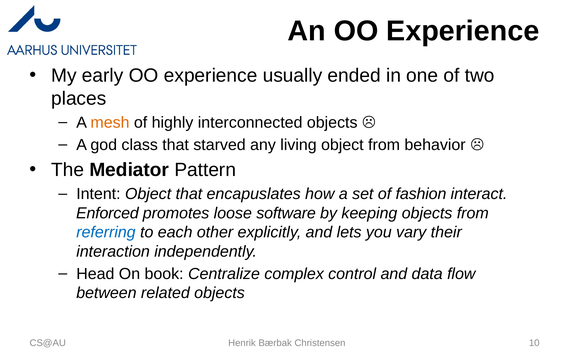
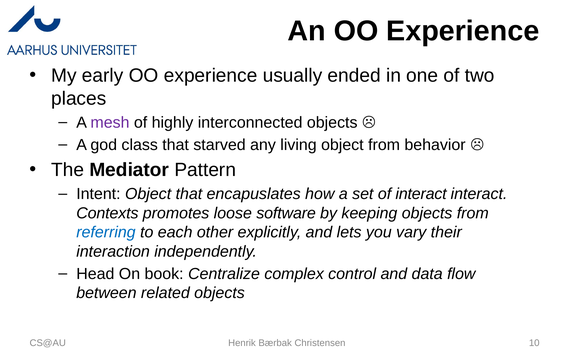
mesh colour: orange -> purple
of fashion: fashion -> interact
Enforced: Enforced -> Contexts
